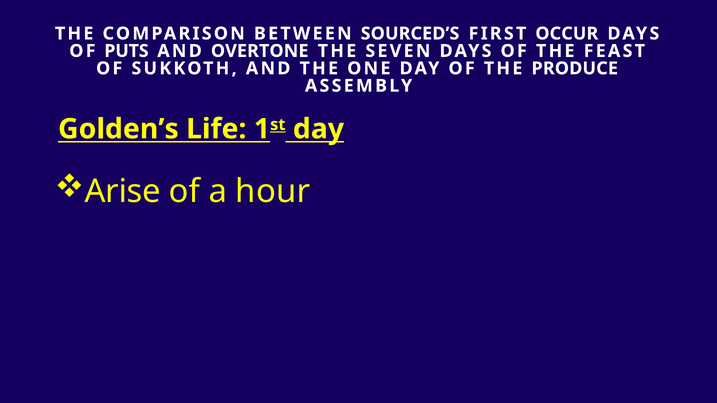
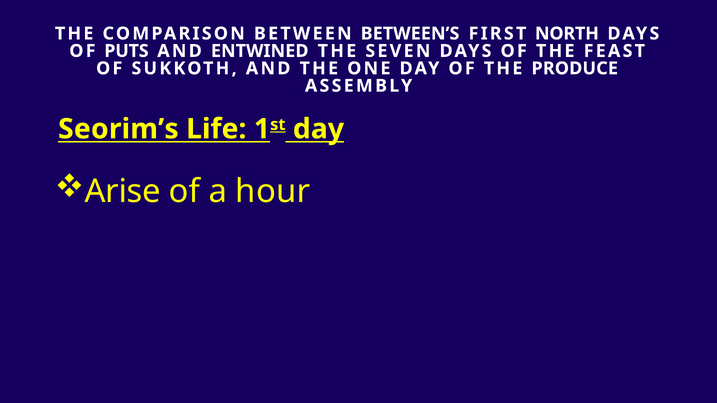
SOURCED’S: SOURCED’S -> BETWEEN’S
OCCUR: OCCUR -> NORTH
OVERTONE: OVERTONE -> ENTWINED
Golden’s: Golden’s -> Seorim’s
